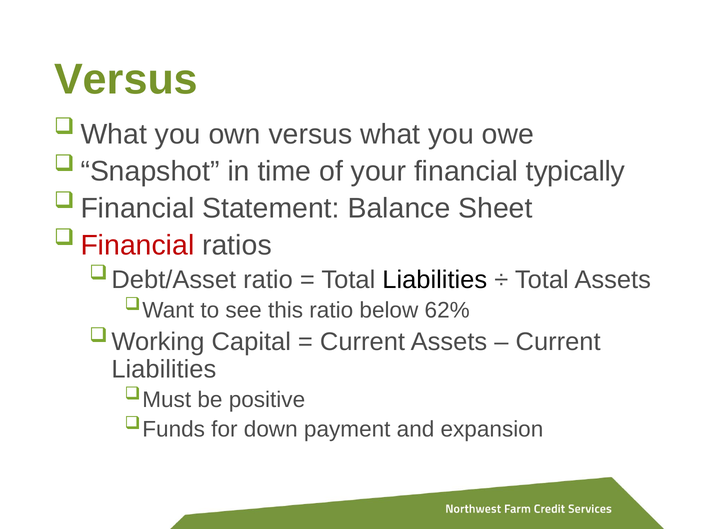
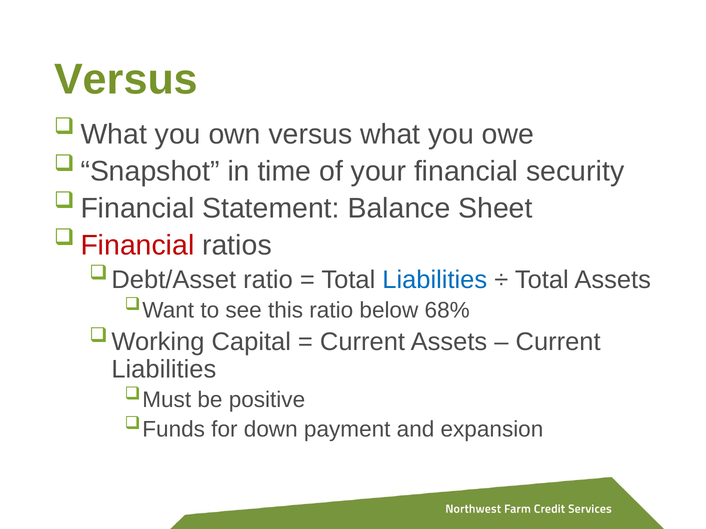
typically: typically -> security
Liabilities at (435, 280) colour: black -> blue
62%: 62% -> 68%
